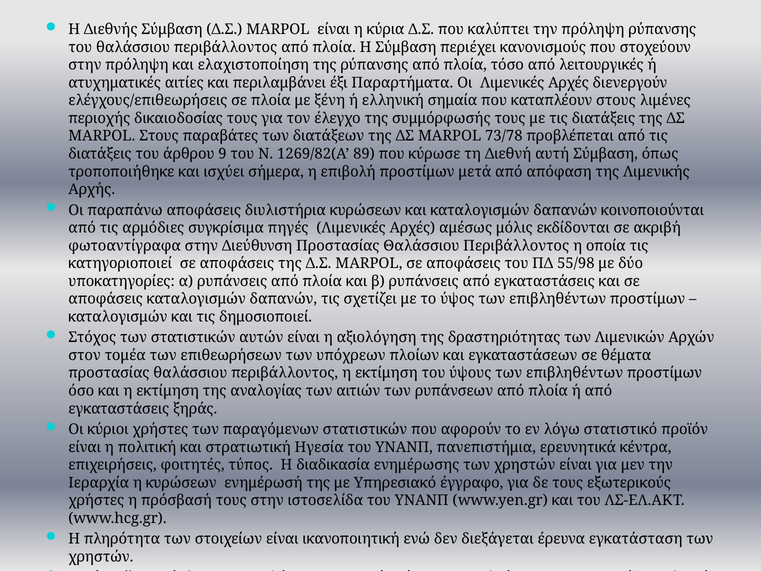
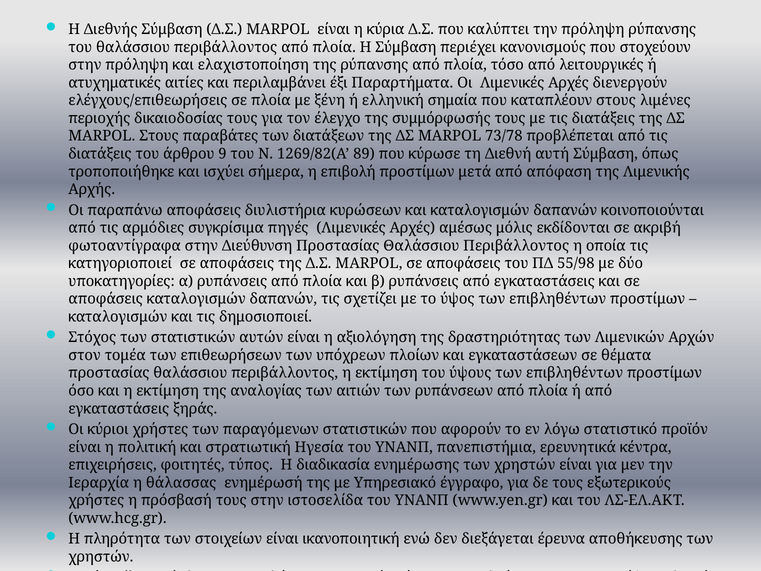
η κυρώσεων: κυρώσεων -> θάλασσας
εγκατάσταση: εγκατάσταση -> αποθήκευσης
